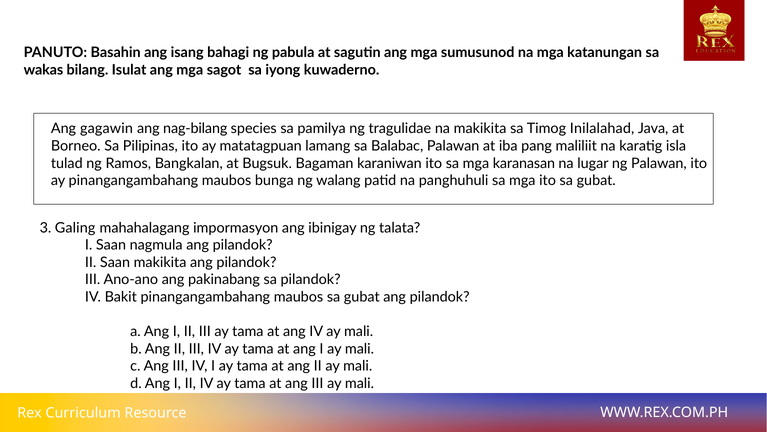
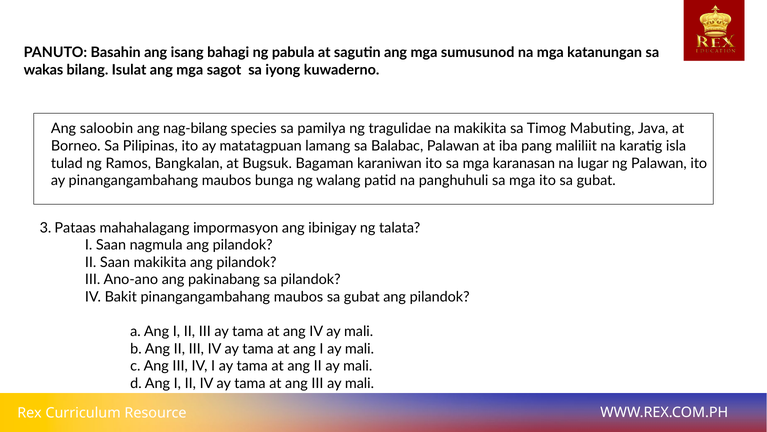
gagawin: gagawin -> saloobin
Inilalahad: Inilalahad -> Mabuting
Galing: Galing -> Pataas
